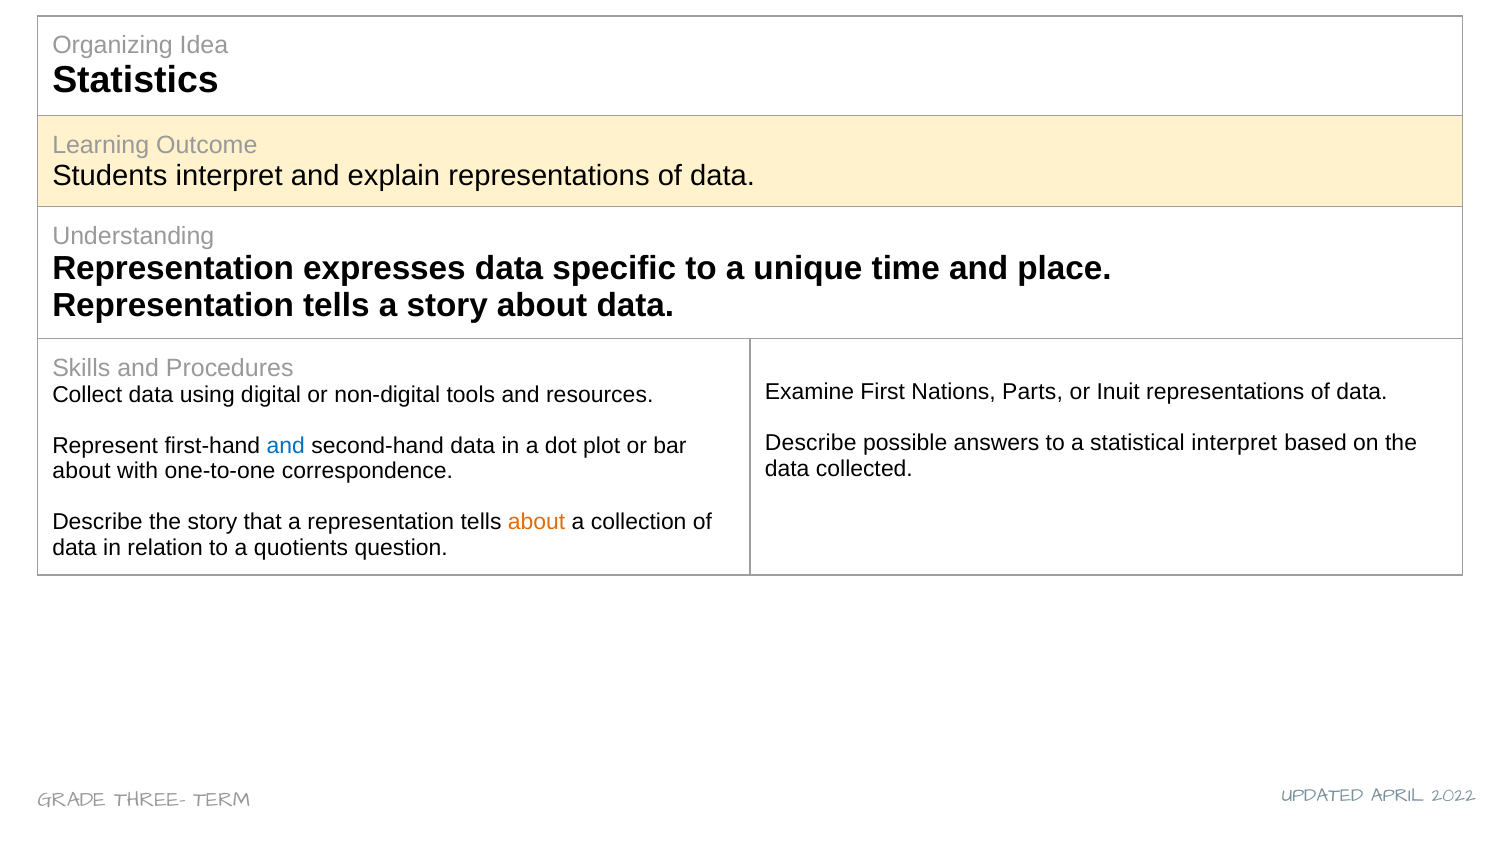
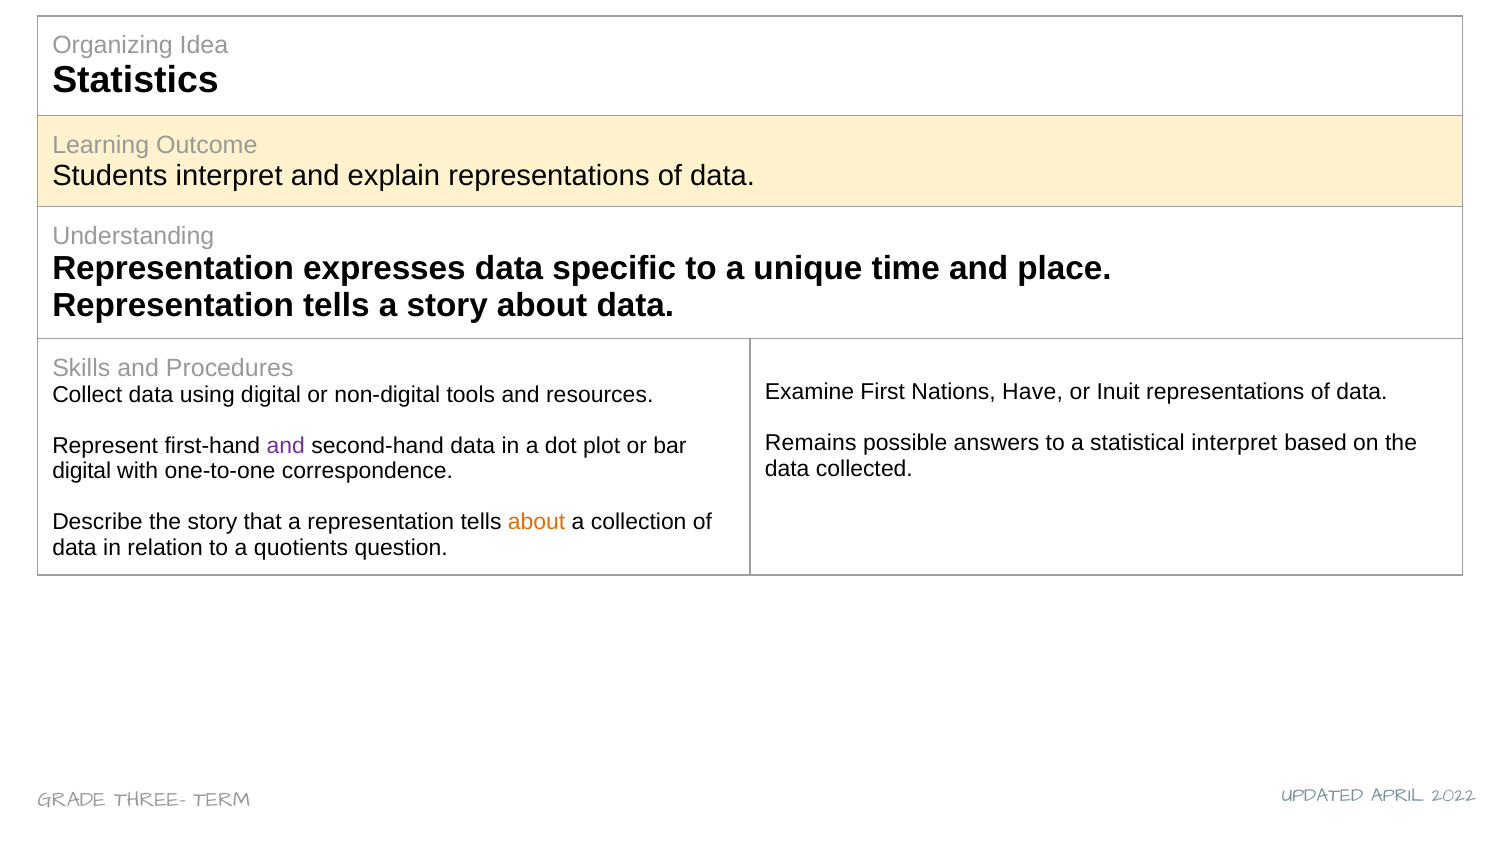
Parts: Parts -> Have
Describe at (811, 443): Describe -> Remains
and at (286, 446) colour: blue -> purple
about at (81, 471): about -> digital
